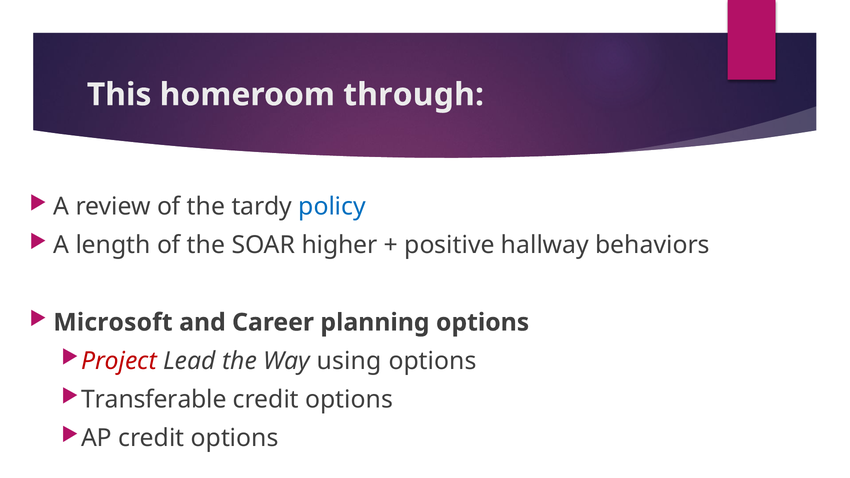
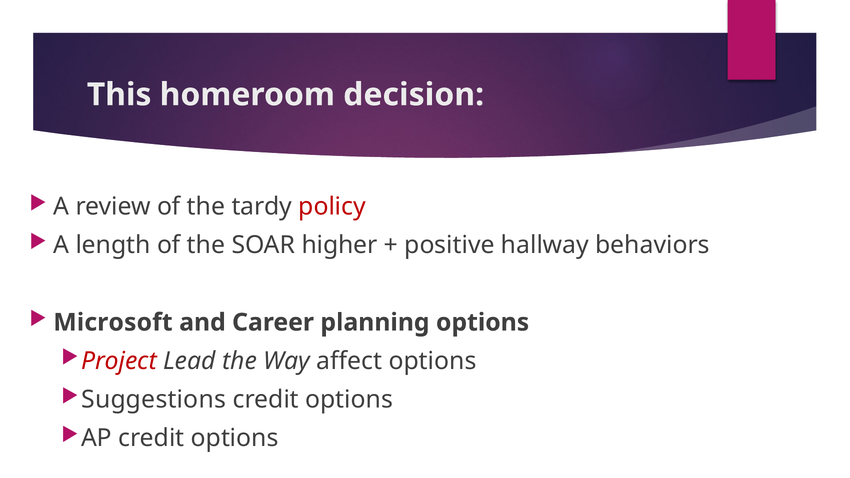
through: through -> decision
policy colour: blue -> red
using: using -> affect
Transferable: Transferable -> Suggestions
